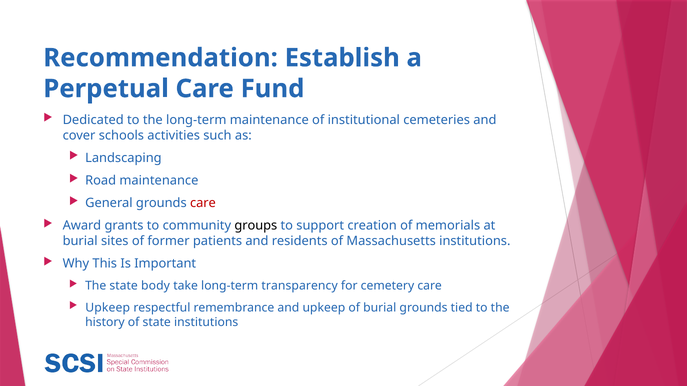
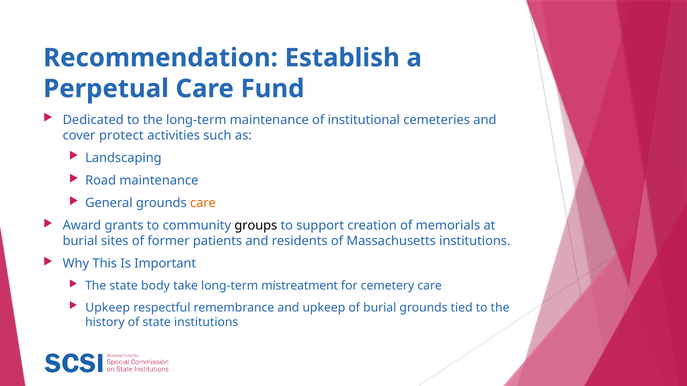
schools: schools -> protect
care at (203, 203) colour: red -> orange
transparency: transparency -> mistreatment
